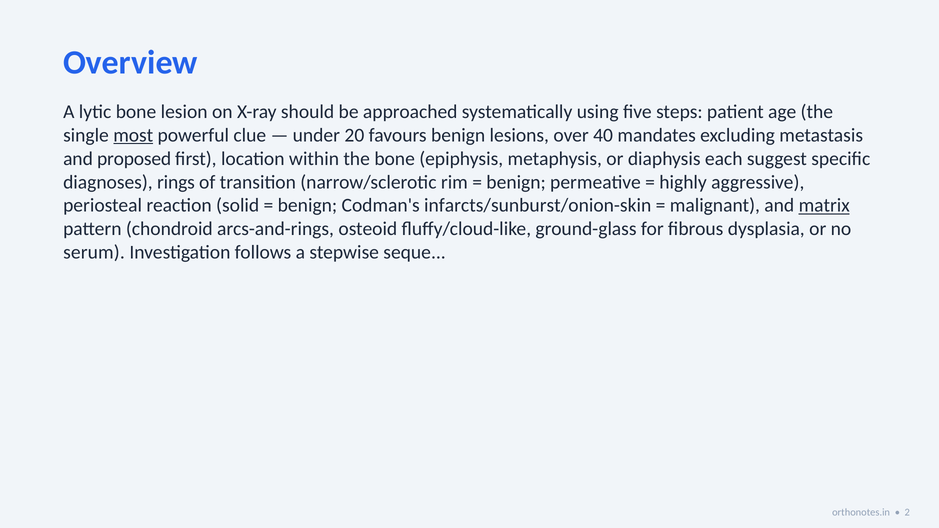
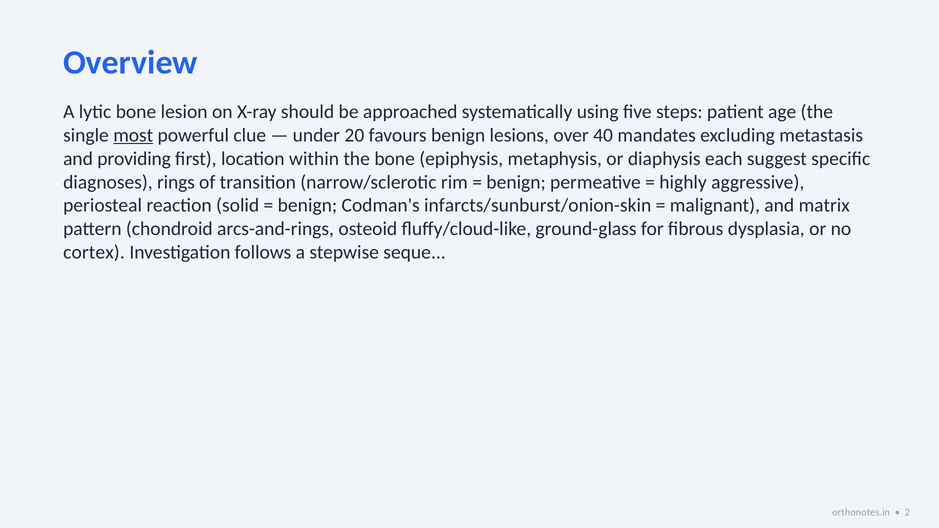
proposed: proposed -> providing
matrix underline: present -> none
serum: serum -> cortex
